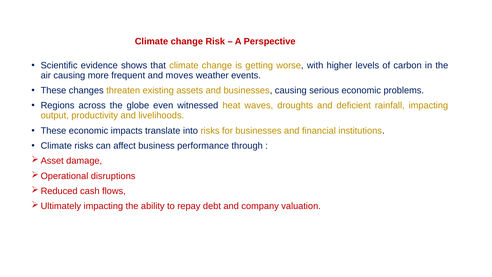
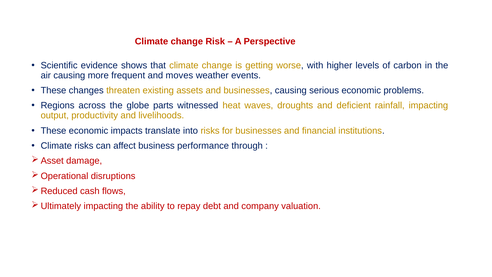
even: even -> parts
